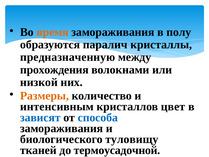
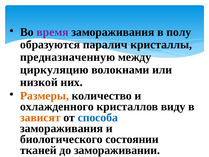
время colour: orange -> purple
прохождения: прохождения -> циркуляцию
интенсивным: интенсивным -> охлажденного
цвет: цвет -> виду
зависят colour: blue -> orange
туловищу: туловищу -> состоянии
термоусадочной: термоусадочной -> замораживании
